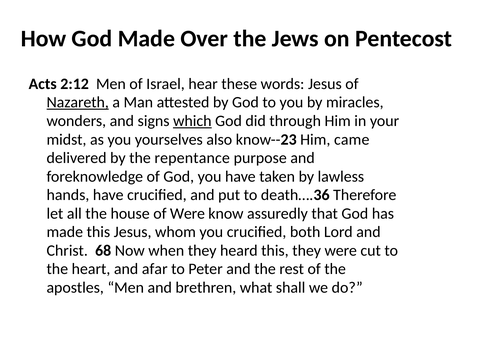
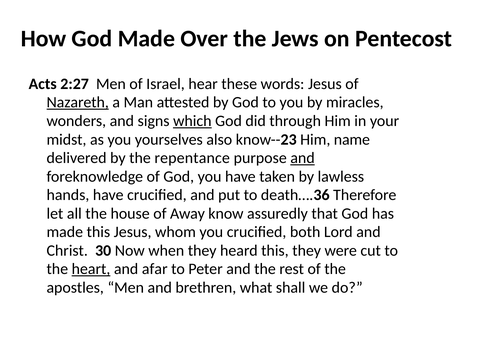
2:12: 2:12 -> 2:27
came: came -> name
and at (303, 158) underline: none -> present
of Were: Were -> Away
68: 68 -> 30
heart underline: none -> present
